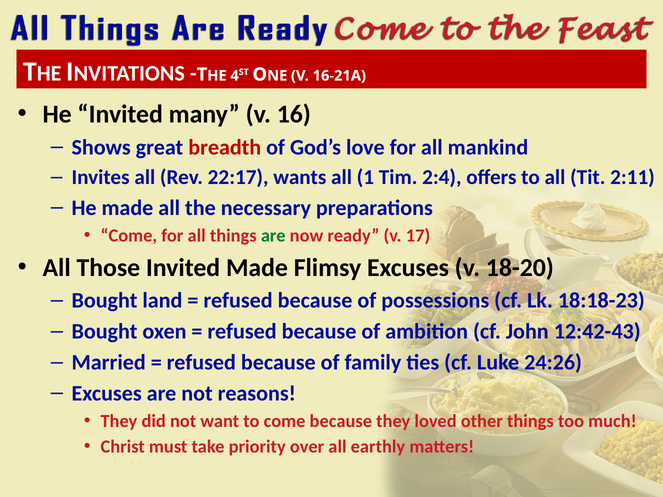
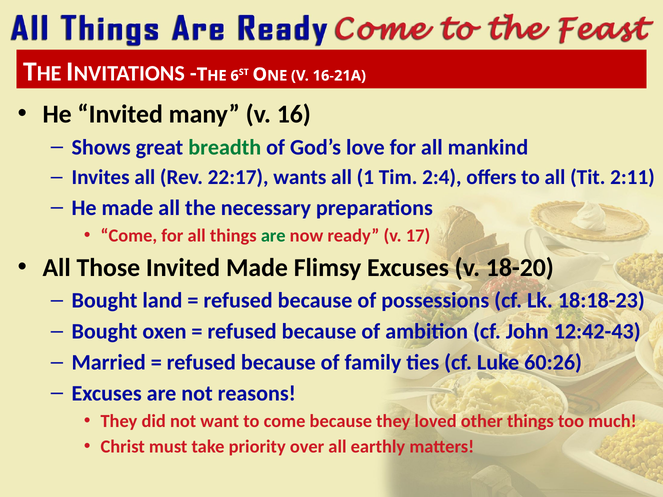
4: 4 -> 6
breadth colour: red -> green
24:26: 24:26 -> 60:26
